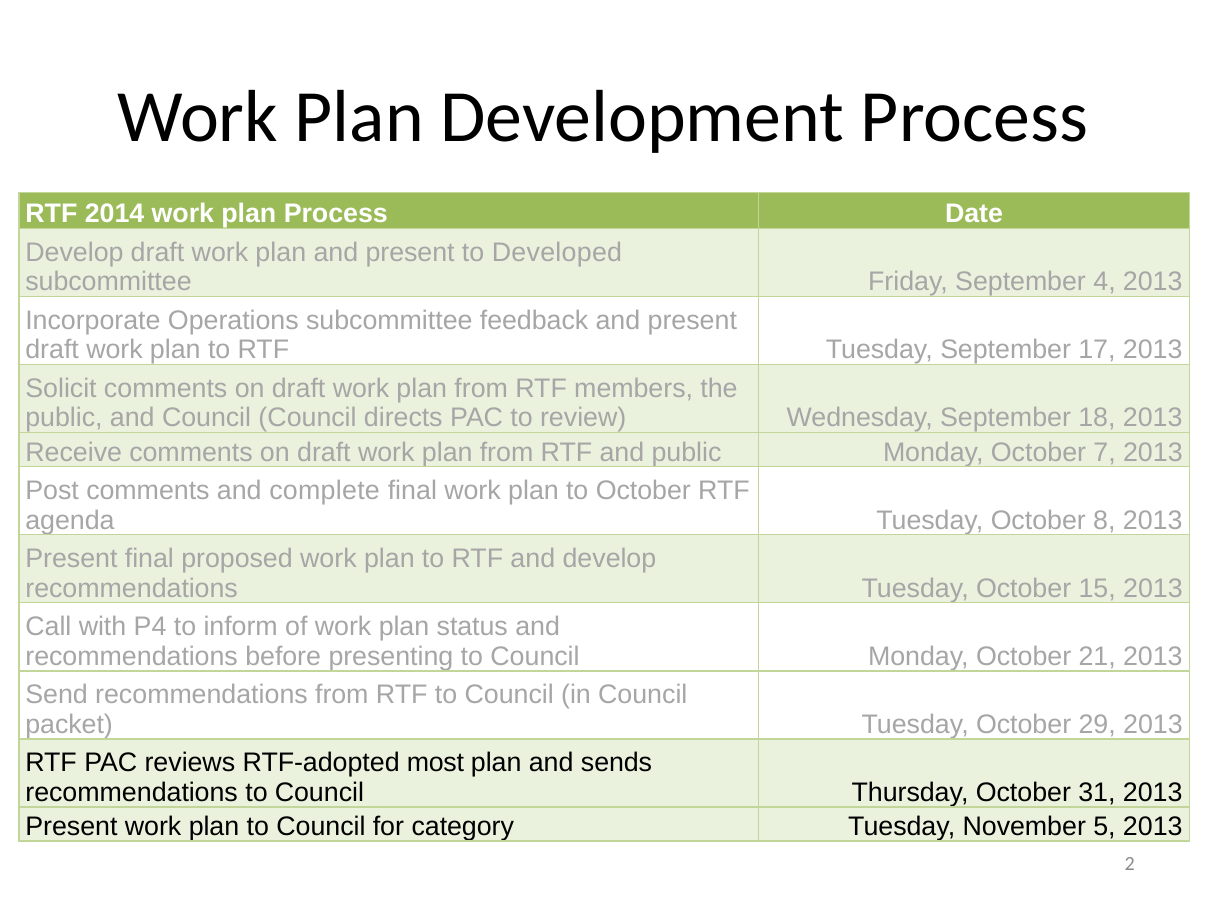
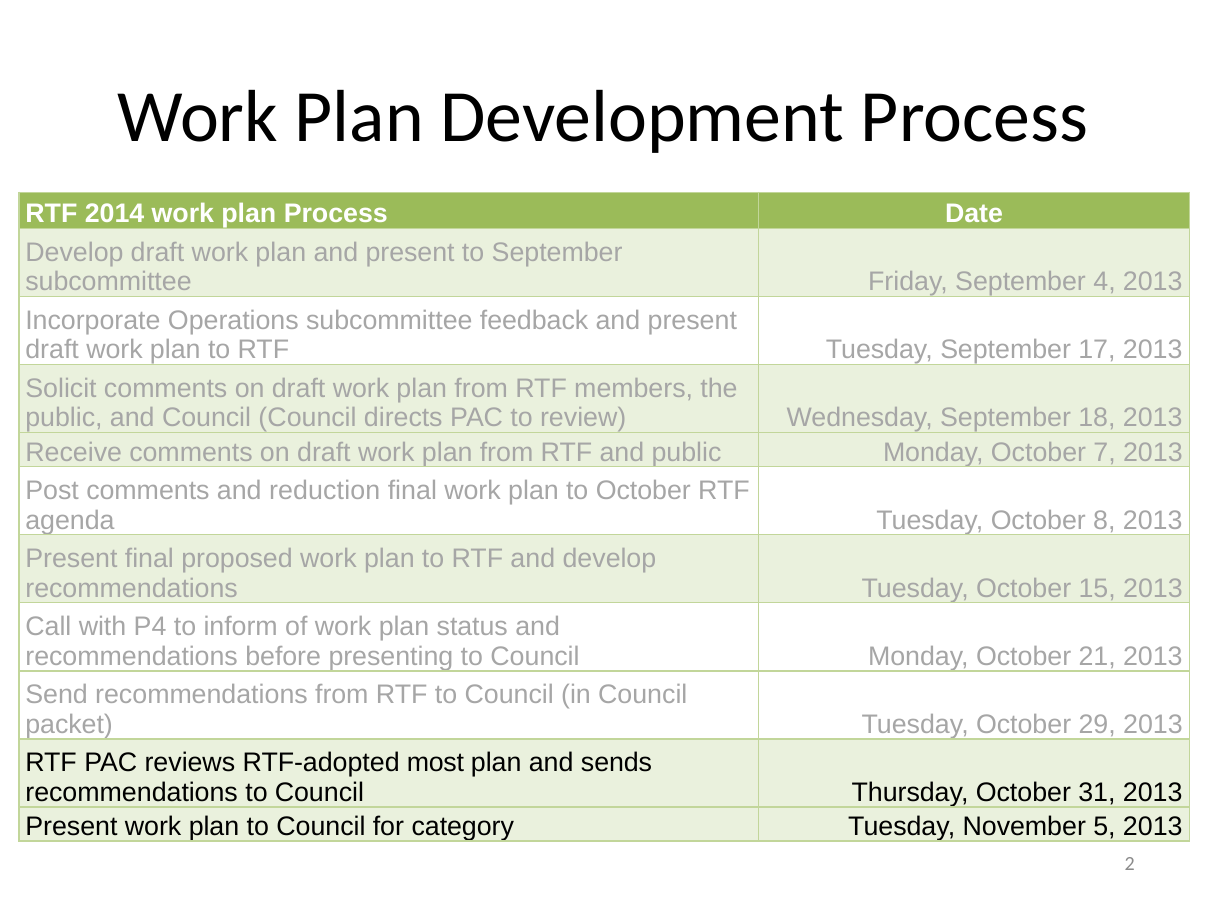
to Developed: Developed -> September
complete: complete -> reduction
